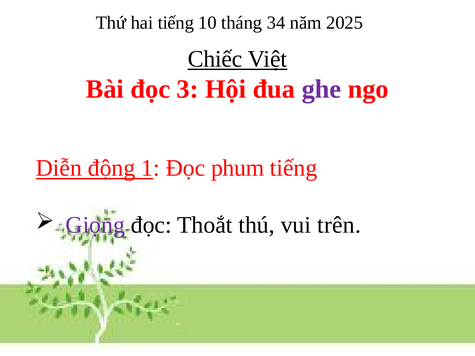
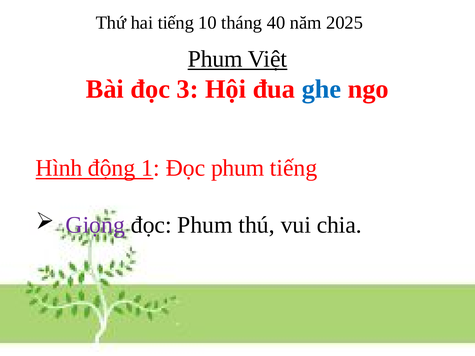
34: 34 -> 40
Chiếc at (215, 59): Chiếc -> Phum
ghe colour: purple -> blue
Diễn: Diễn -> Hình
Thoắt at (205, 225): Thoắt -> Phum
trên: trên -> chia
